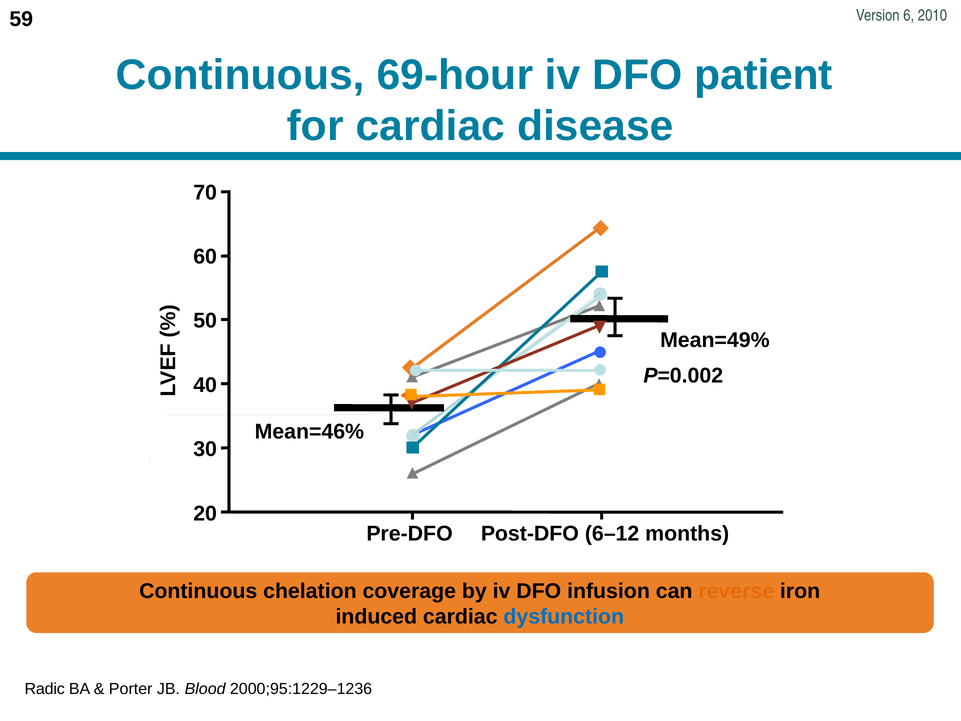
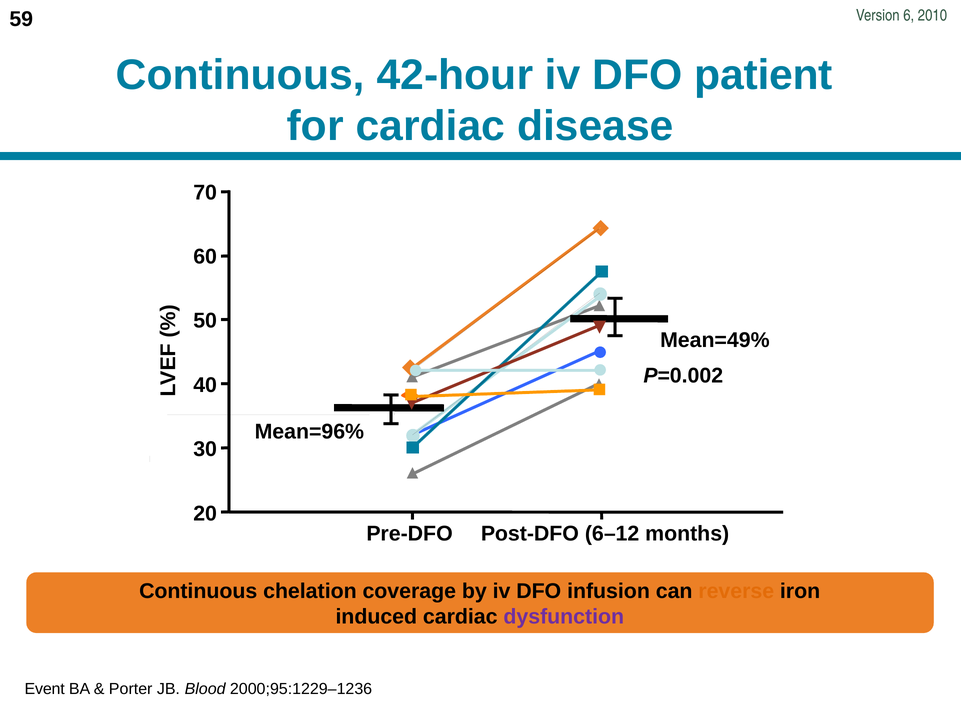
69-hour: 69-hour -> 42-hour
Mean=46%: Mean=46% -> Mean=96%
dysfunction colour: blue -> purple
Radic: Radic -> Event
